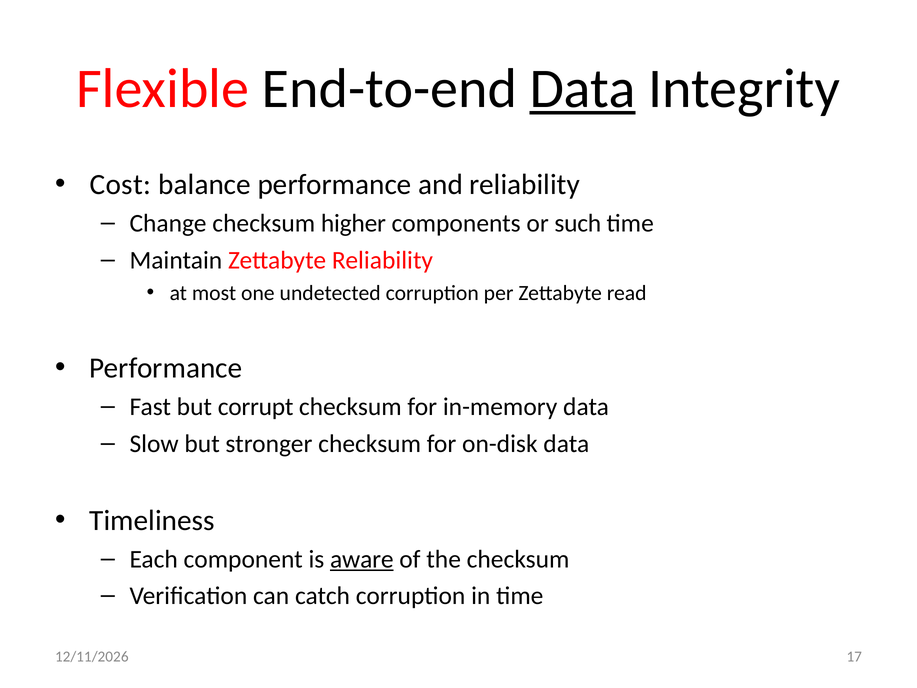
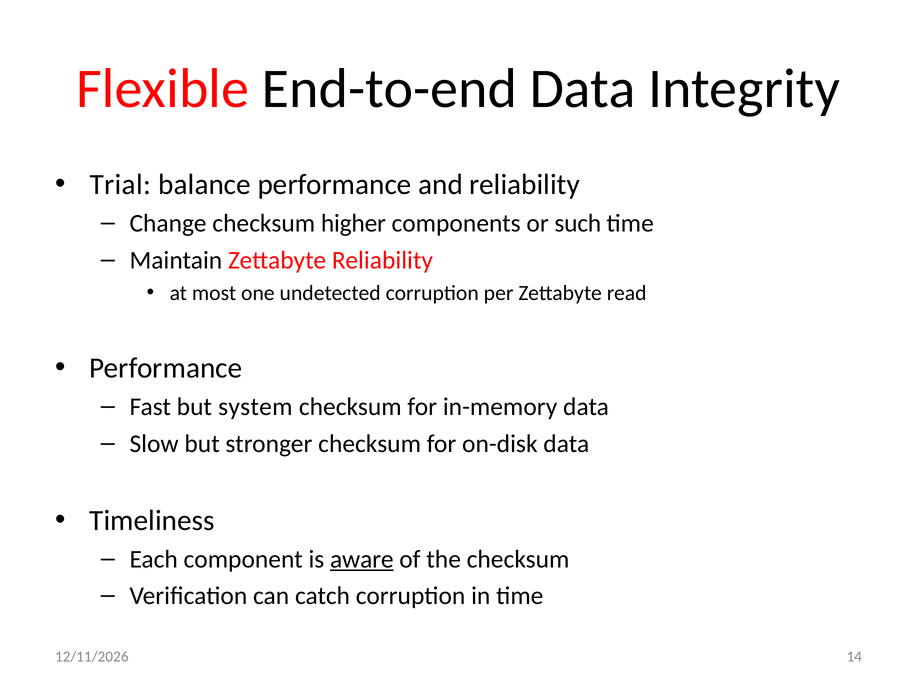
Data at (583, 89) underline: present -> none
Cost: Cost -> Trial
corrupt: corrupt -> system
17: 17 -> 14
